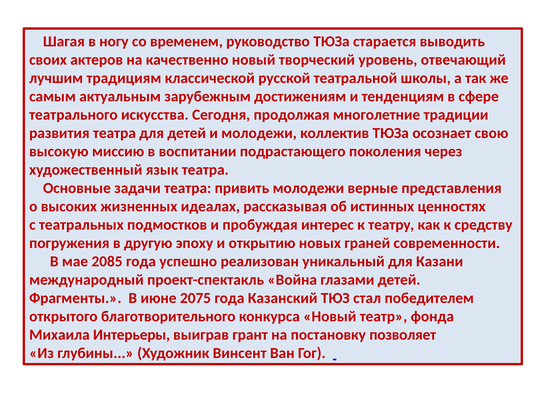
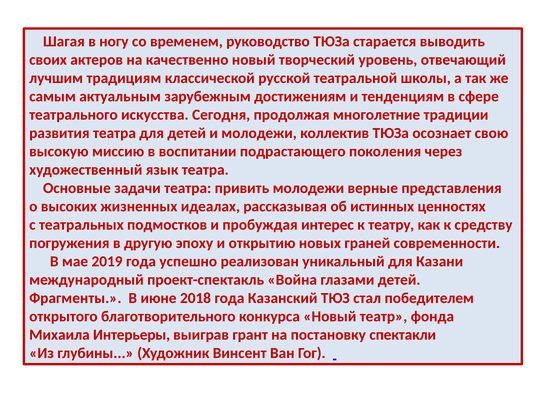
2085: 2085 -> 2019
2075: 2075 -> 2018
позволяет: позволяет -> спектакли
